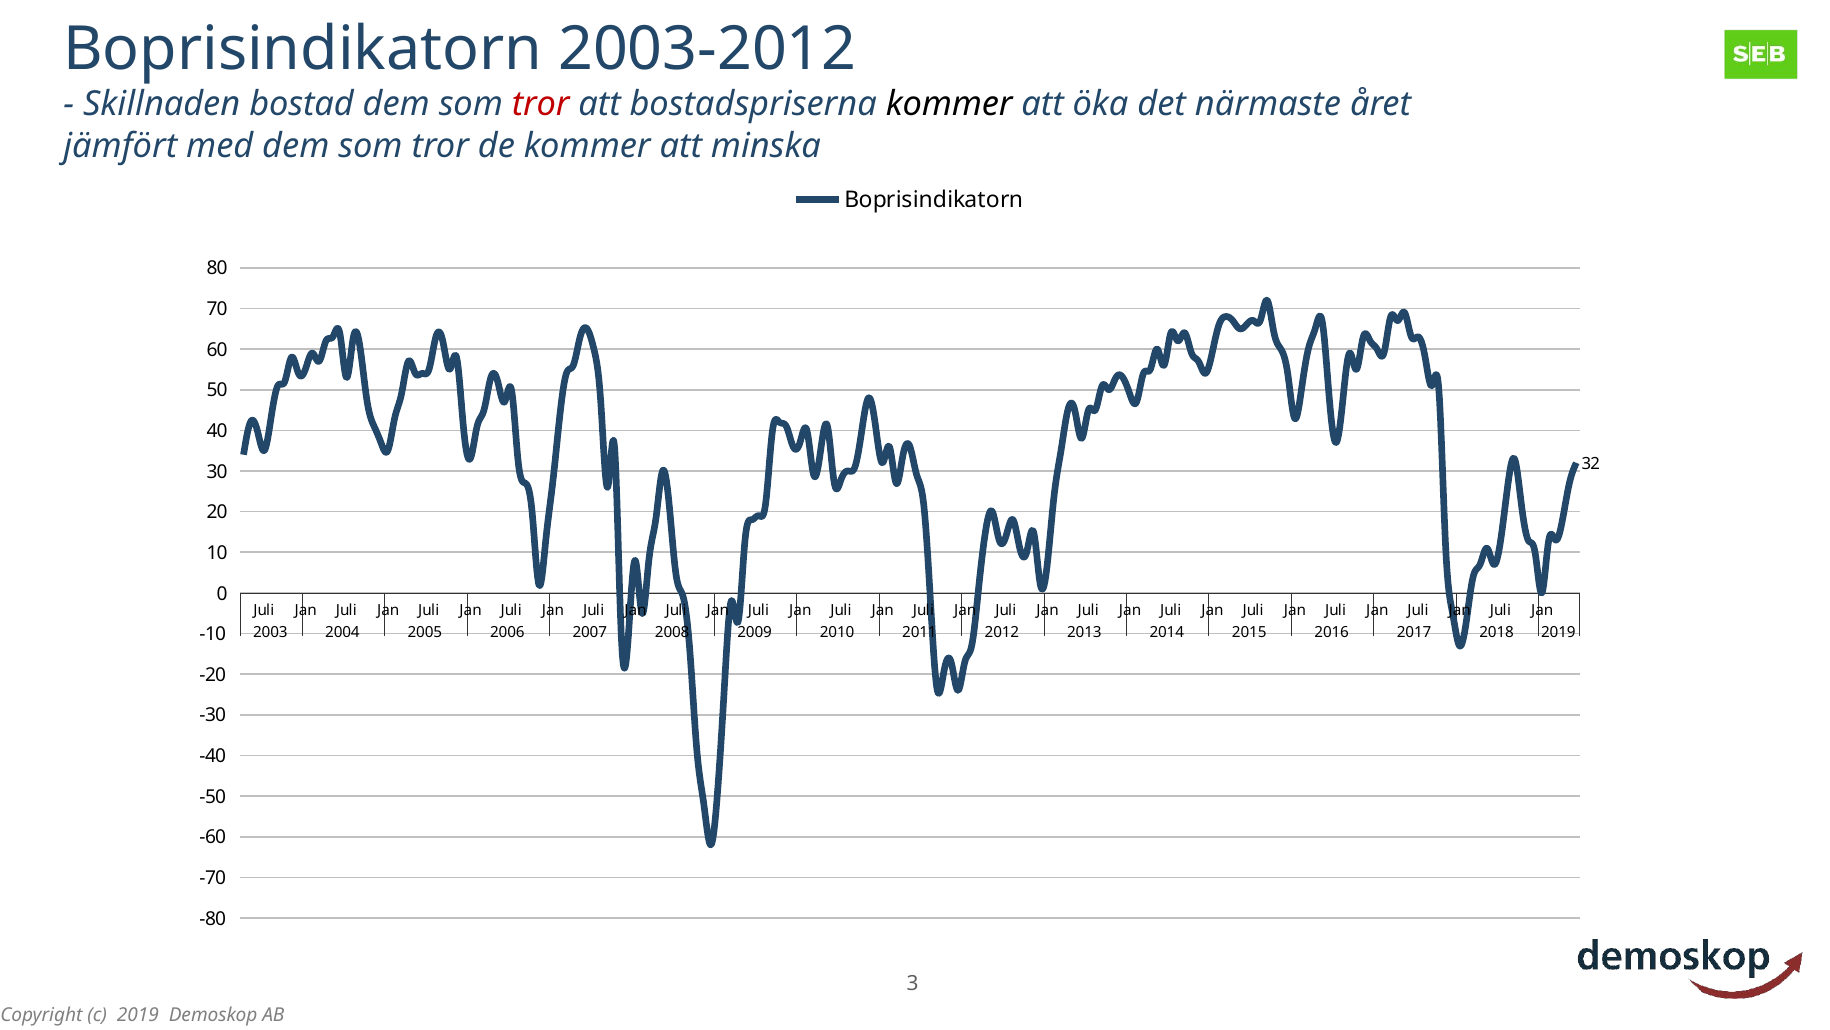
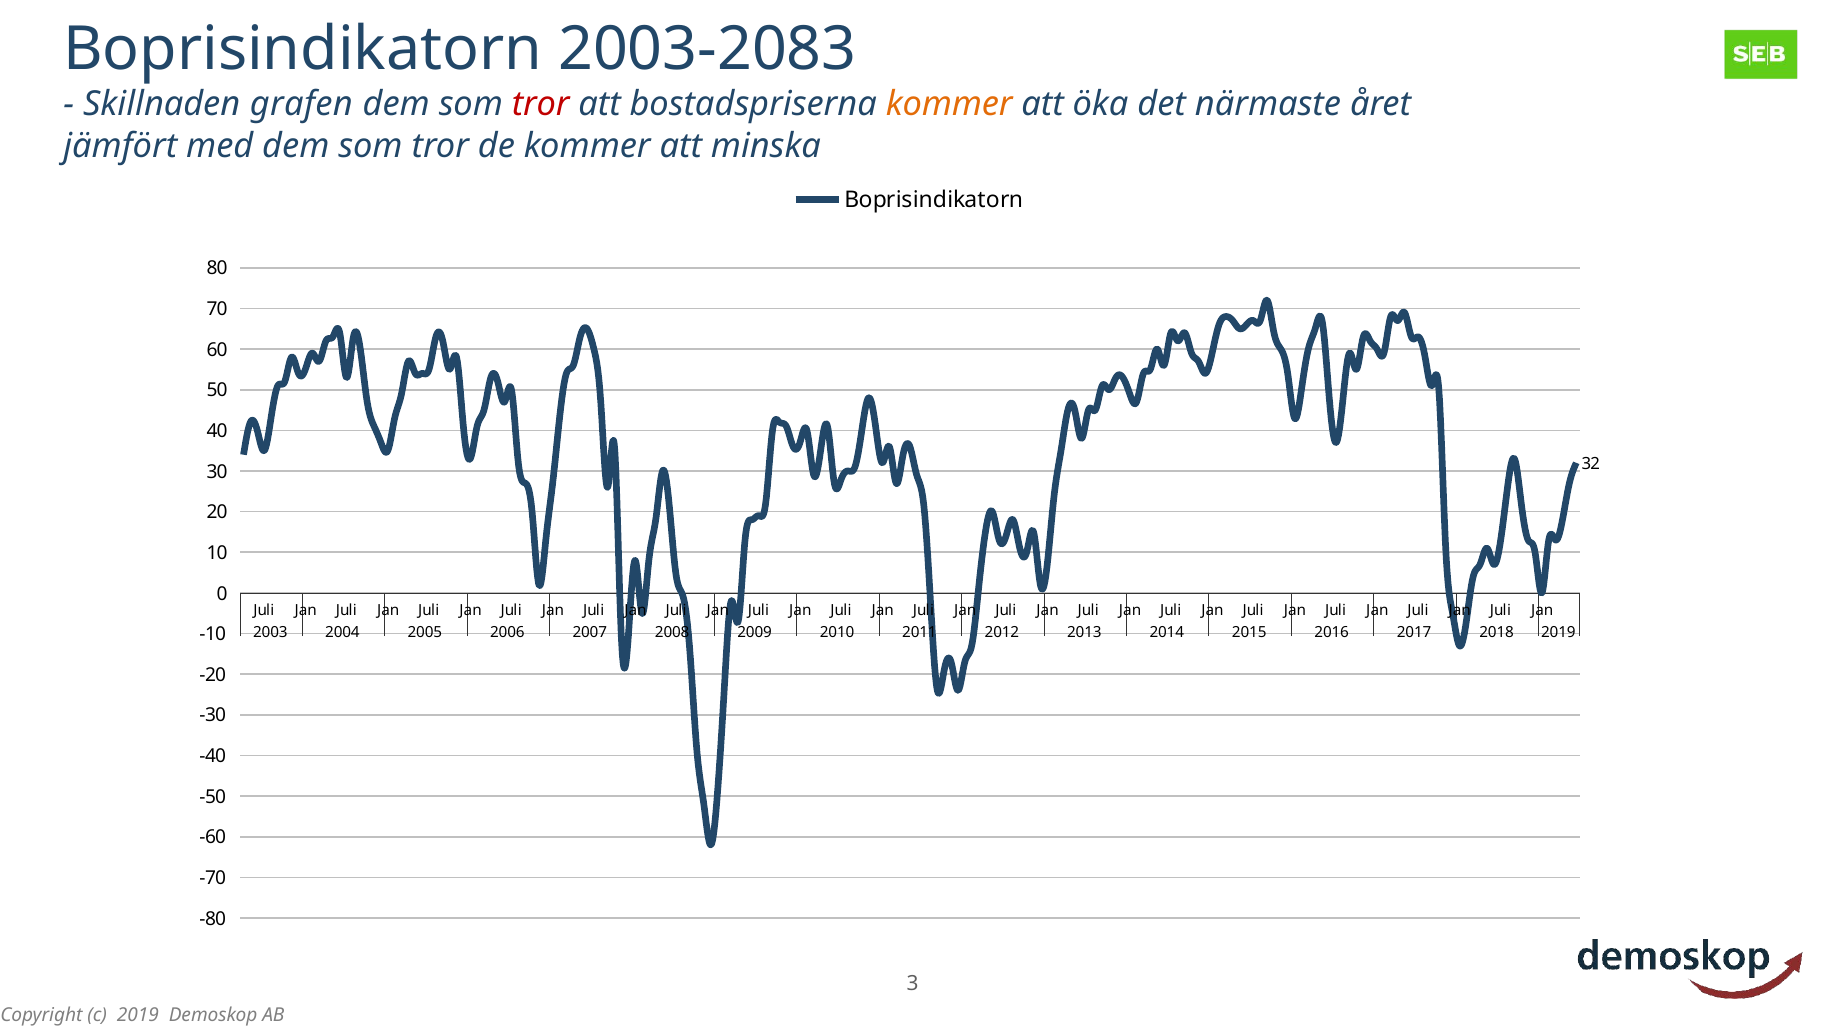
2003-2012: 2003-2012 -> 2003-2083
bostad: bostad -> grafen
kommer at (949, 104) colour: black -> orange
